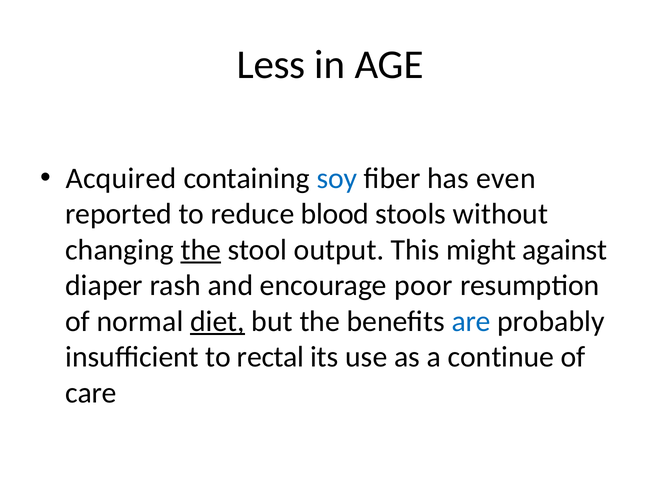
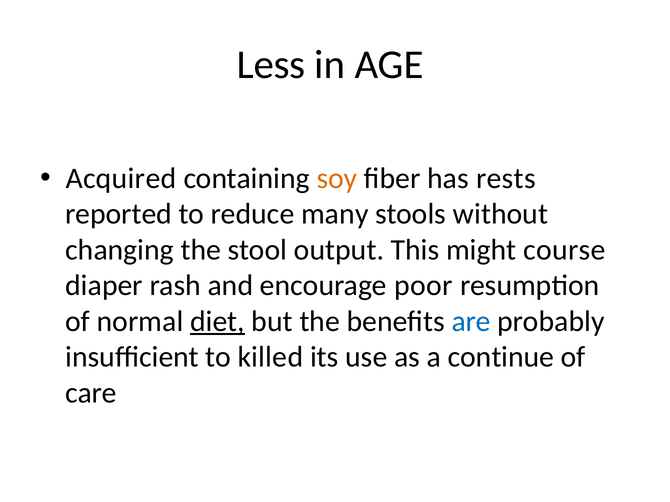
soy colour: blue -> orange
even: even -> rests
blood: blood -> many
the at (201, 250) underline: present -> none
against: against -> course
rectal: rectal -> killed
